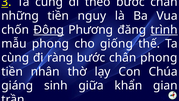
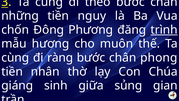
Đông underline: present -> none
mẫu phong: phong -> hương
giống: giống -> muôn
khẩn: khẩn -> sủng
